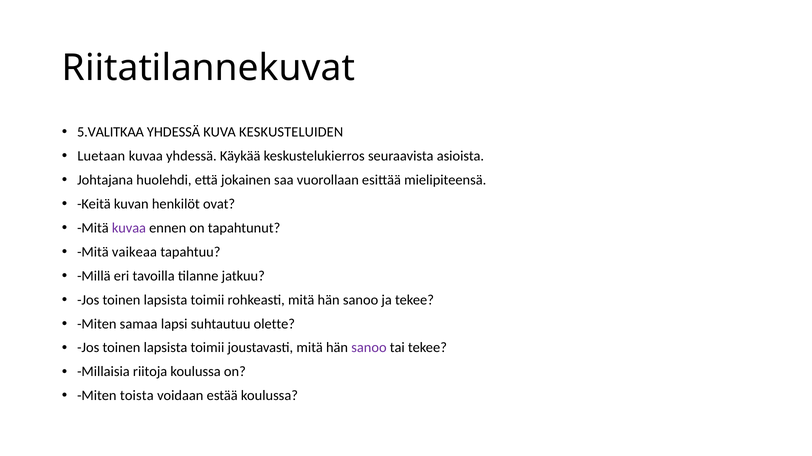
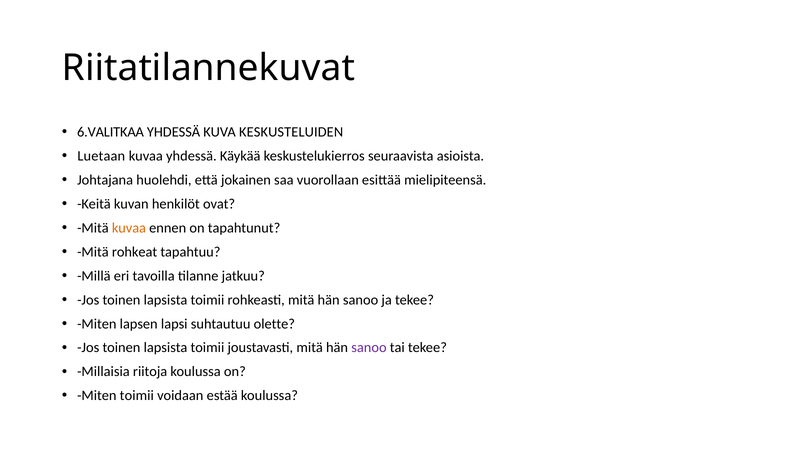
5.VALITKAA: 5.VALITKAA -> 6.VALITKAA
kuvaa at (129, 228) colour: purple -> orange
vaikeaa: vaikeaa -> rohkeat
samaa: samaa -> lapsen
Miten toista: toista -> toimii
